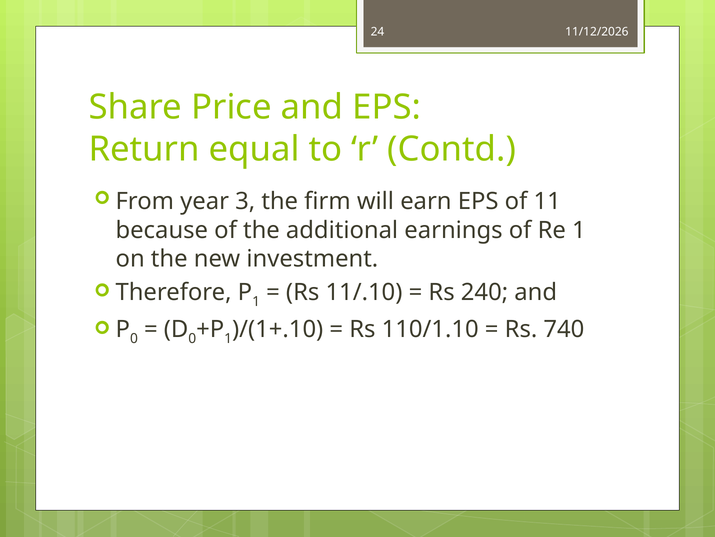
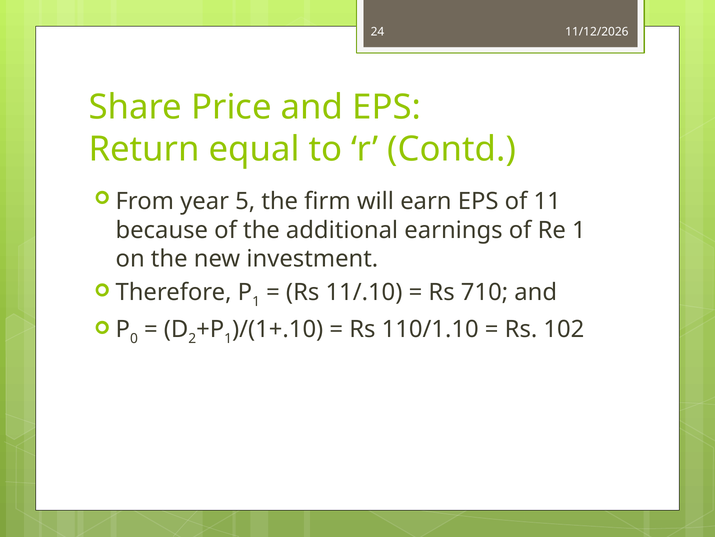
3: 3 -> 5
240: 240 -> 710
0 at (192, 338): 0 -> 2
740: 740 -> 102
